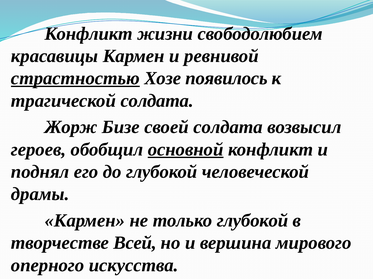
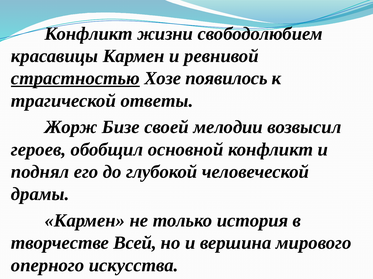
трагической солдата: солдата -> ответы
своей солдата: солдата -> мелодии
основной underline: present -> none
только глубокой: глубокой -> история
